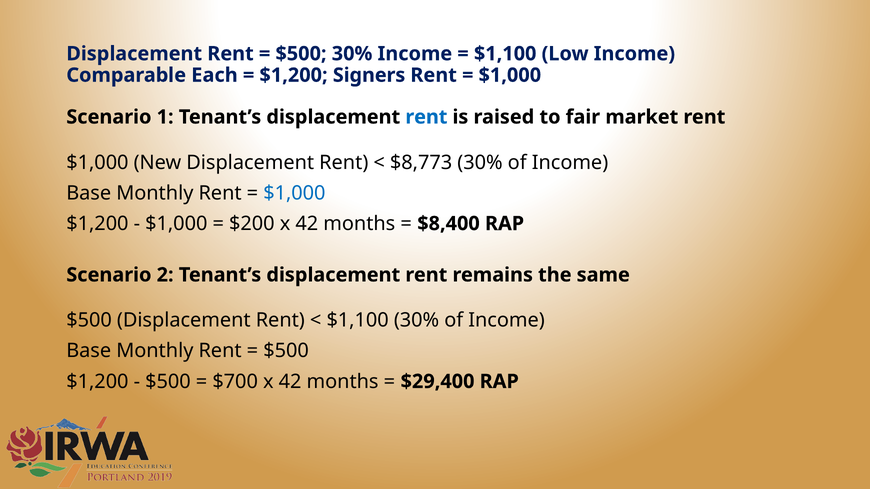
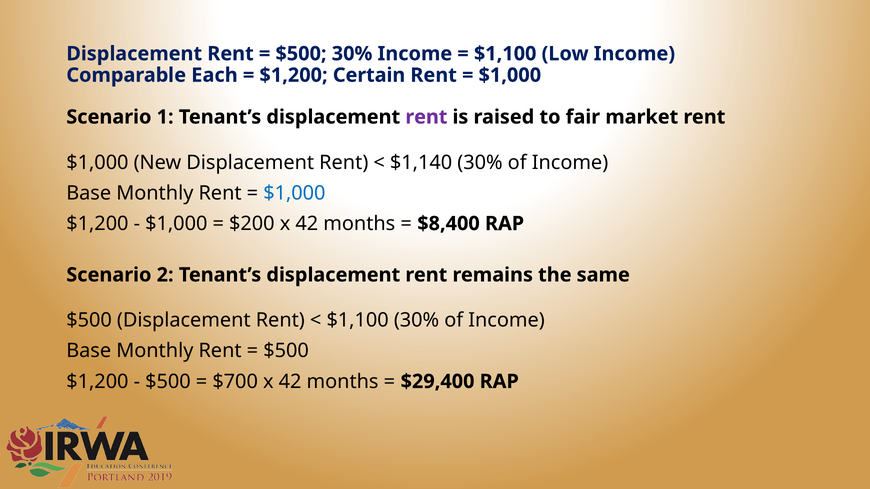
Signers: Signers -> Certain
rent at (426, 117) colour: blue -> purple
$8,773: $8,773 -> $1,140
